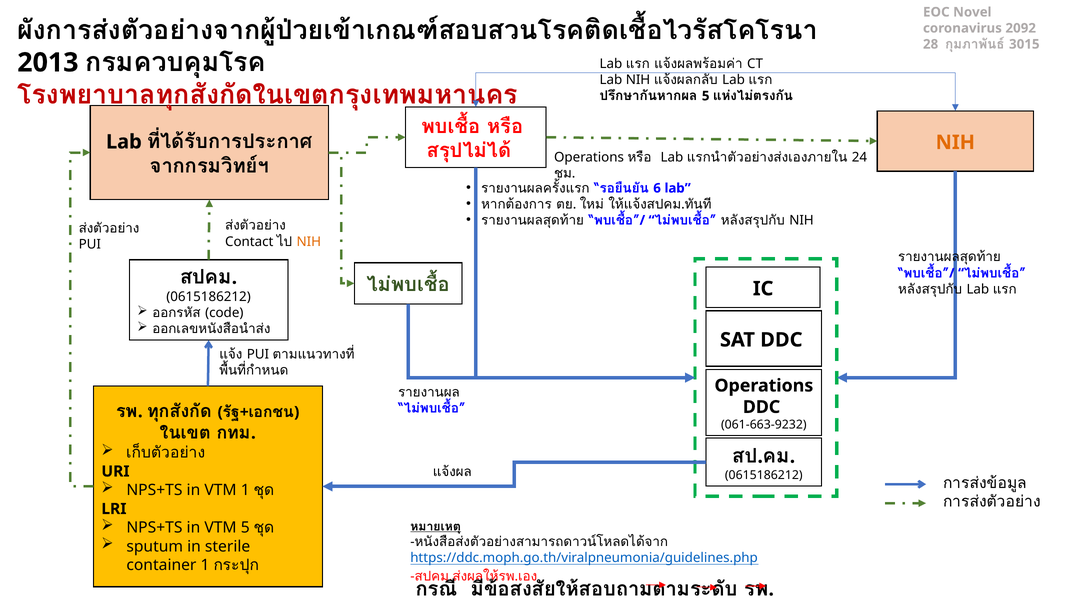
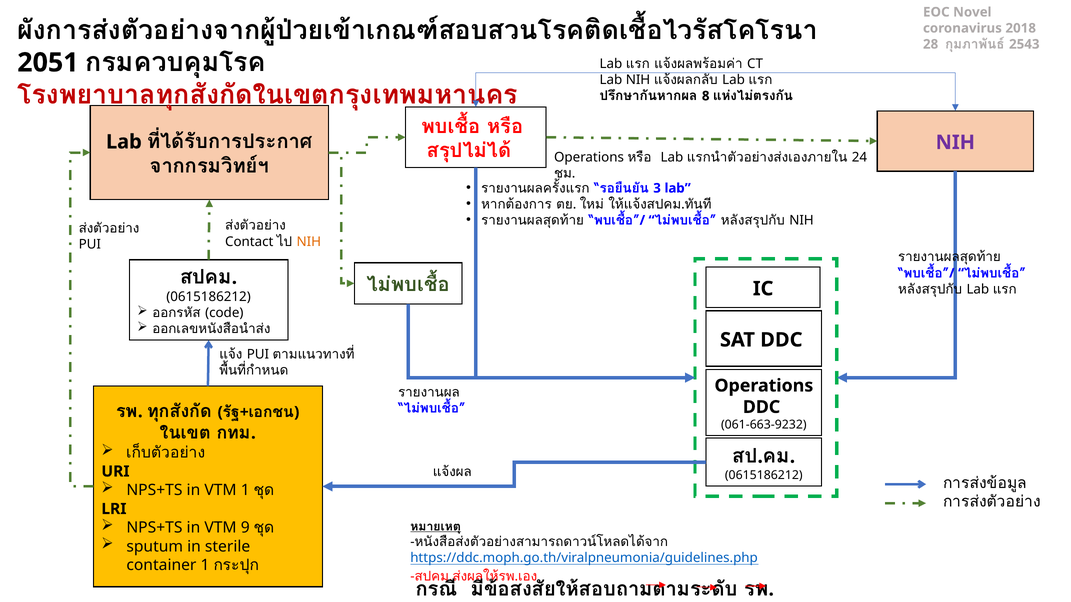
2092: 2092 -> 2018
3015: 3015 -> 2543
2013: 2013 -> 2051
5 at (706, 96): 5 -> 8
NIH at (955, 143) colour: orange -> purple
6: 6 -> 3
VTM 5: 5 -> 9
